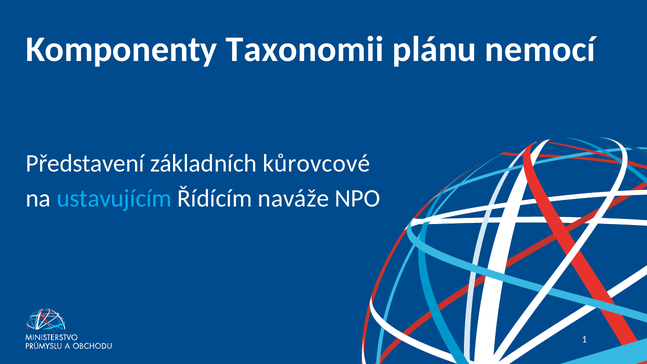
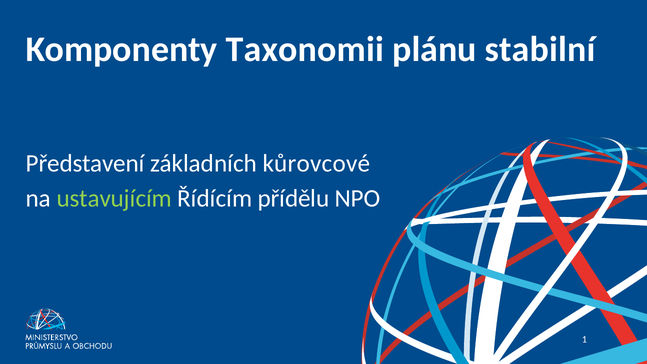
nemocí: nemocí -> stabilní
ustavujícím colour: light blue -> light green
naváže: naváže -> přídělu
